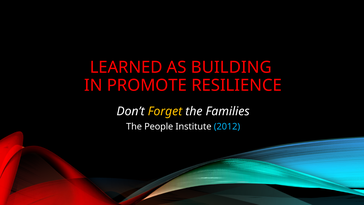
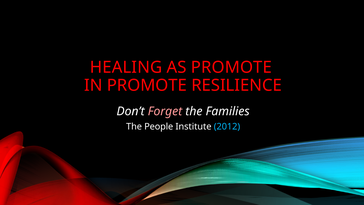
LEARNED: LEARNED -> HEALING
AS BUILDING: BUILDING -> PROMOTE
Forget colour: yellow -> pink
